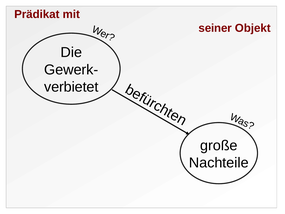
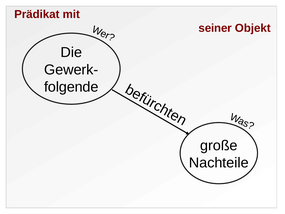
verbietet: verbietet -> folgende
